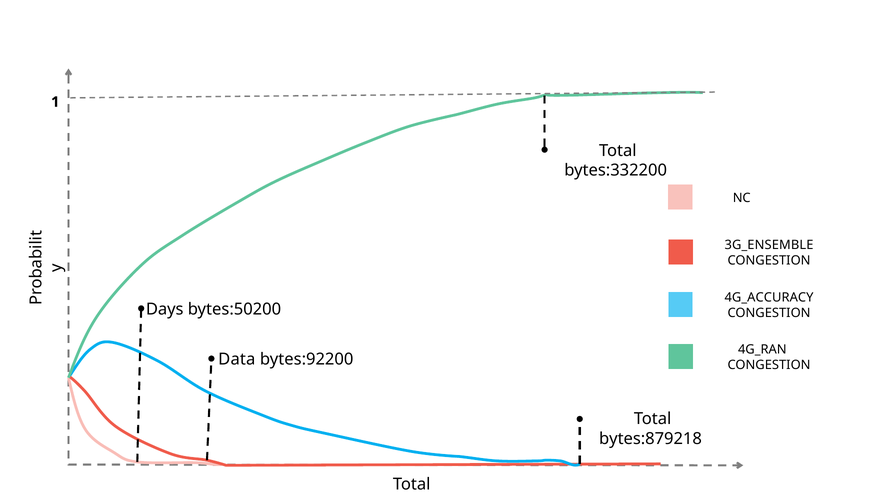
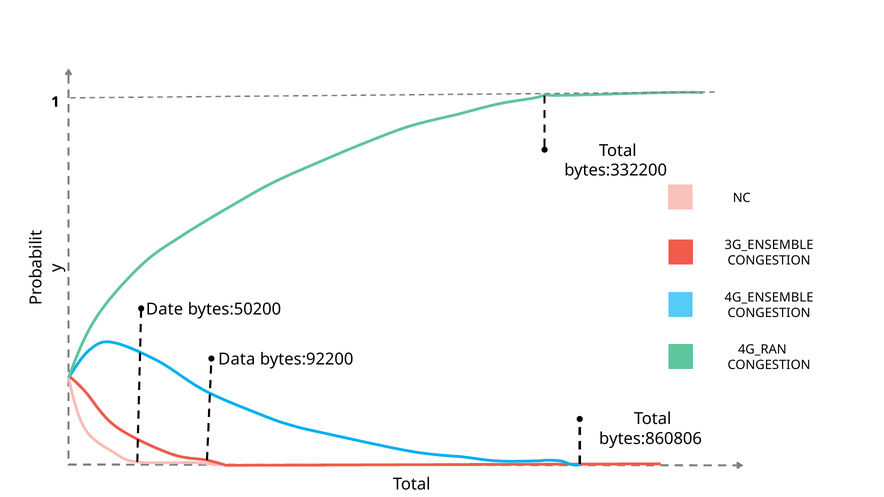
4G_ACCURACY: 4G_ACCURACY -> 4G_ENSEMBLE
Days: Days -> Date
bytes:879218: bytes:879218 -> bytes:860806
